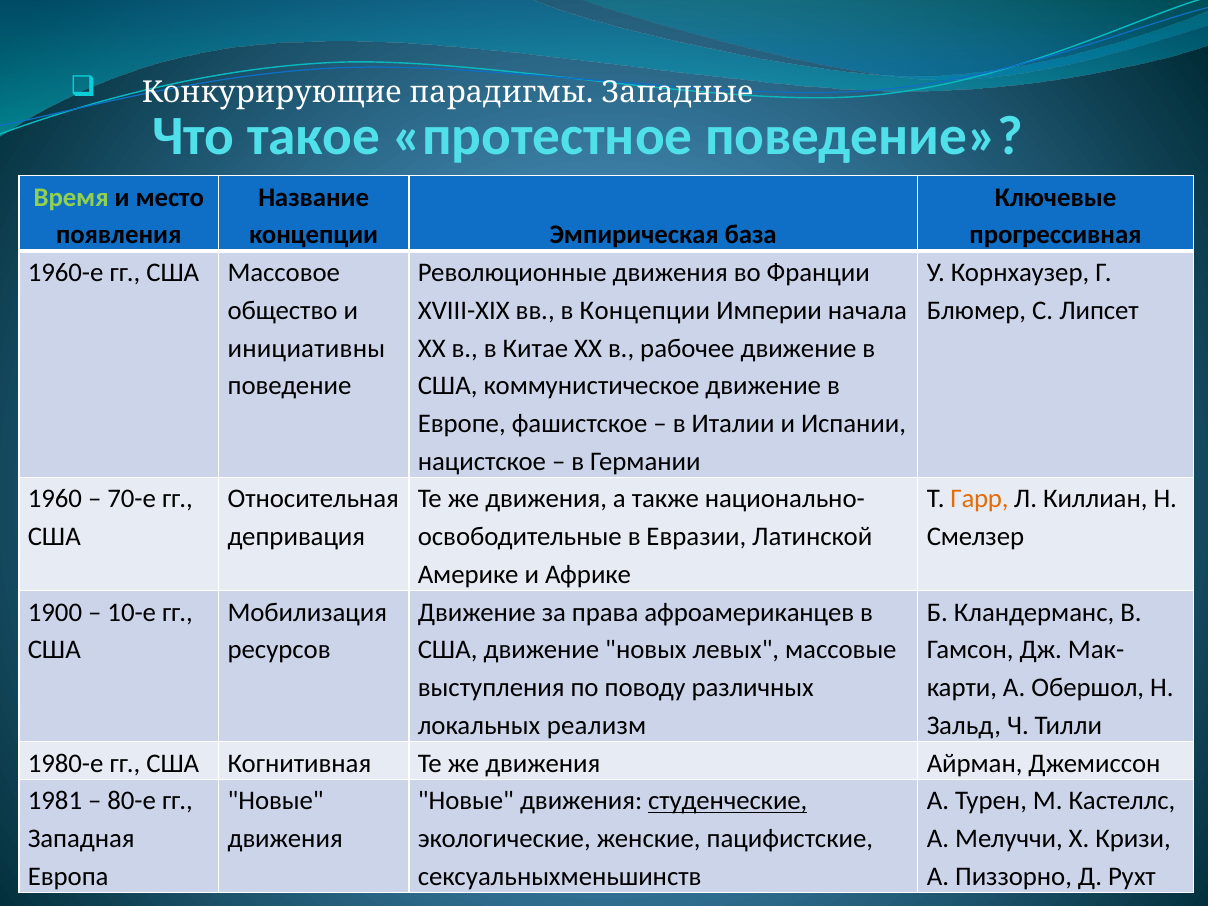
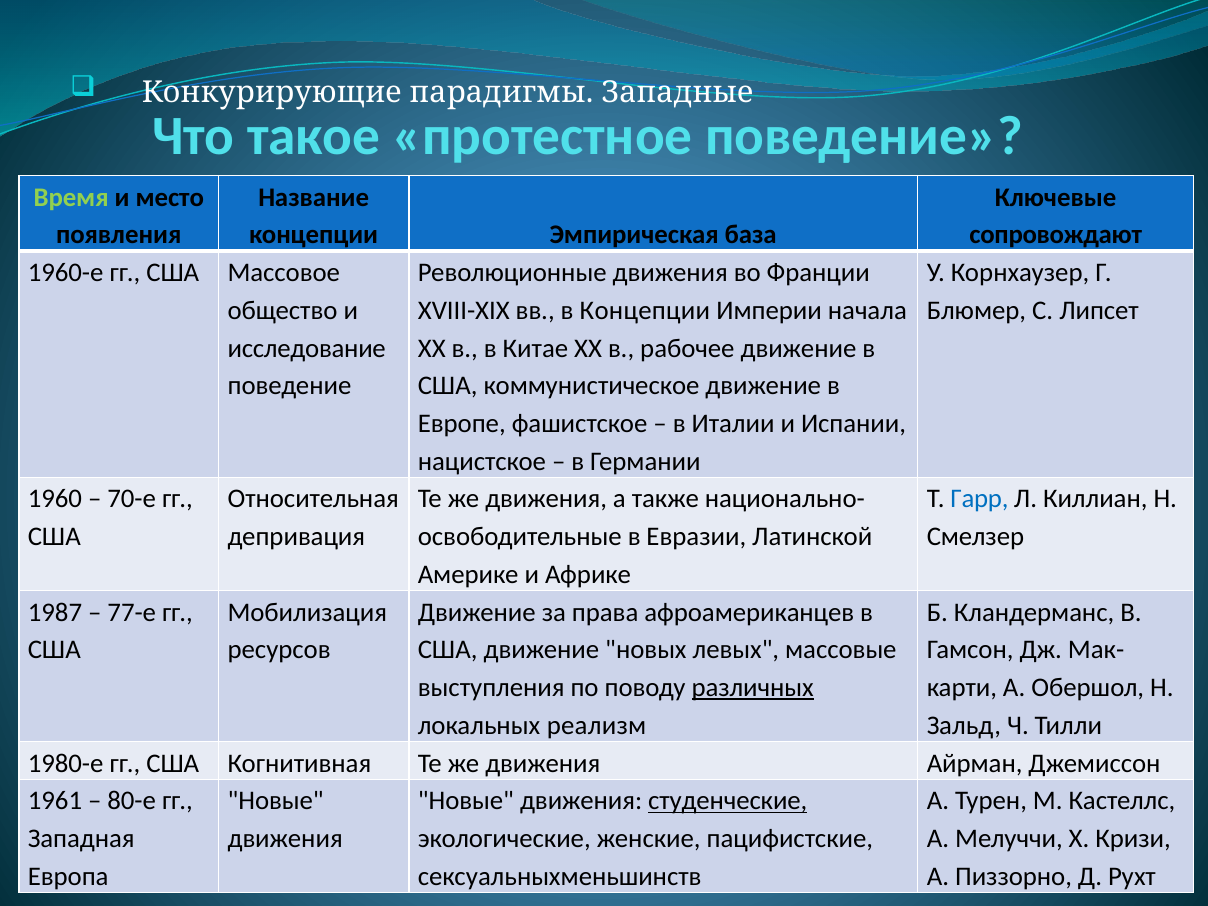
прогрессивная: прогрессивная -> сопровождают
инициативны: инициативны -> исследование
Гарр colour: orange -> blue
1900: 1900 -> 1987
10-е: 10-е -> 77-е
различных underline: none -> present
1981: 1981 -> 1961
